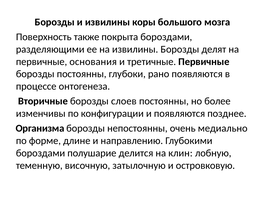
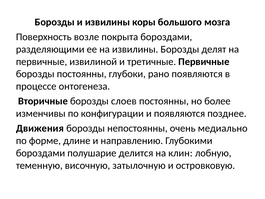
также: также -> возле
основания: основания -> извилиной
Организма: Организма -> Движения
